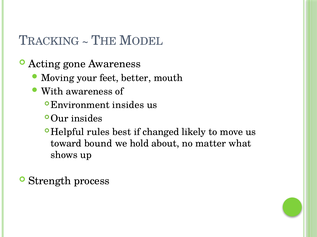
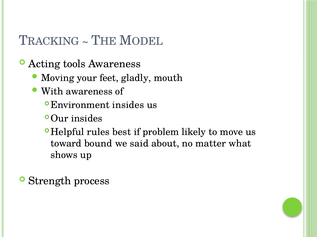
gone: gone -> tools
better: better -> gladly
changed: changed -> problem
hold: hold -> said
